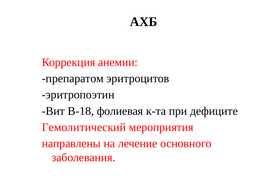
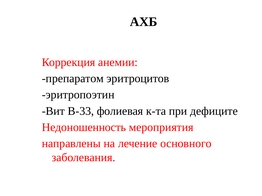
В-18: В-18 -> В-33
Гемолитический: Гемолитический -> Недоношенность
